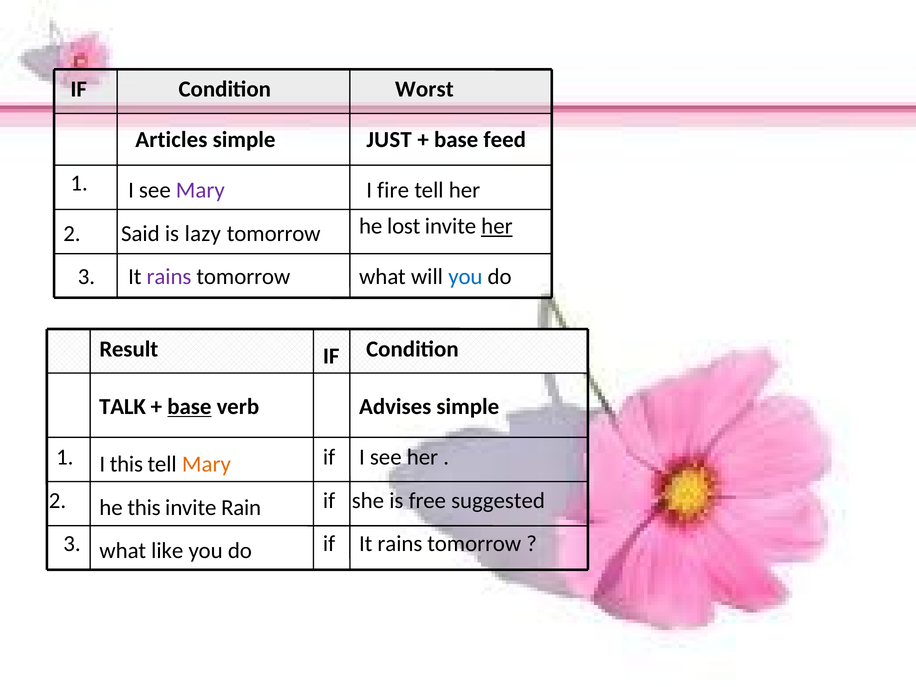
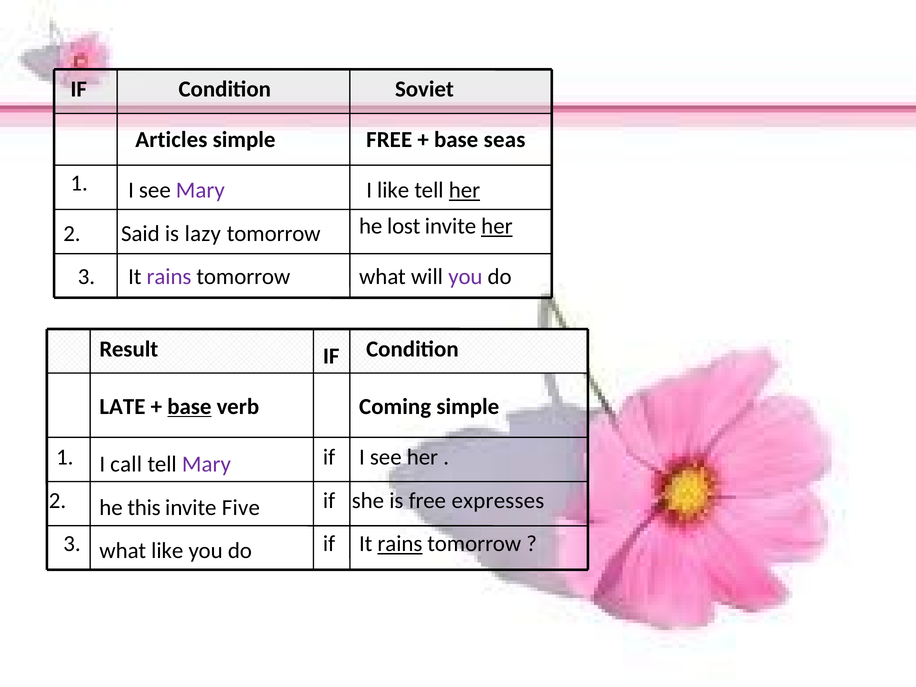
Worst: Worst -> Soviet
JUST at (389, 140): JUST -> FREE
feed: feed -> seas
I fire: fire -> like
her at (465, 190) underline: none -> present
you at (465, 277) colour: blue -> purple
TALK: TALK -> LATE
Advises: Advises -> Coming
I this: this -> call
Mary at (206, 464) colour: orange -> purple
Rain: Rain -> Five
suggested: suggested -> expresses
rains at (400, 544) underline: none -> present
